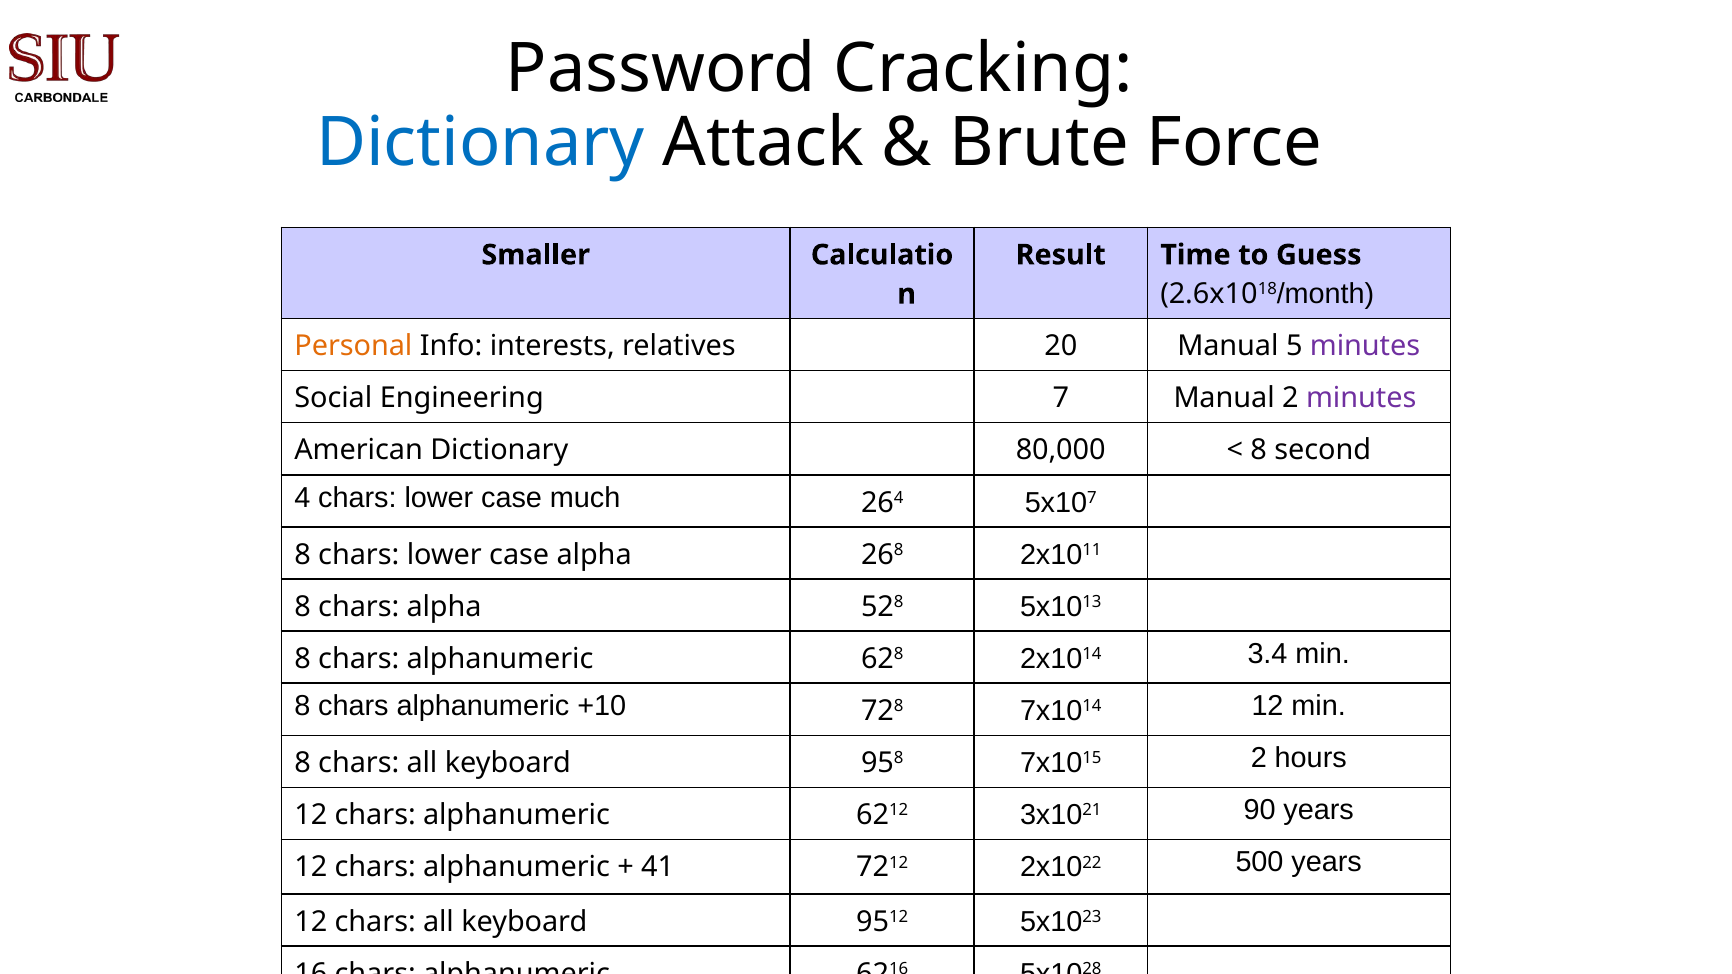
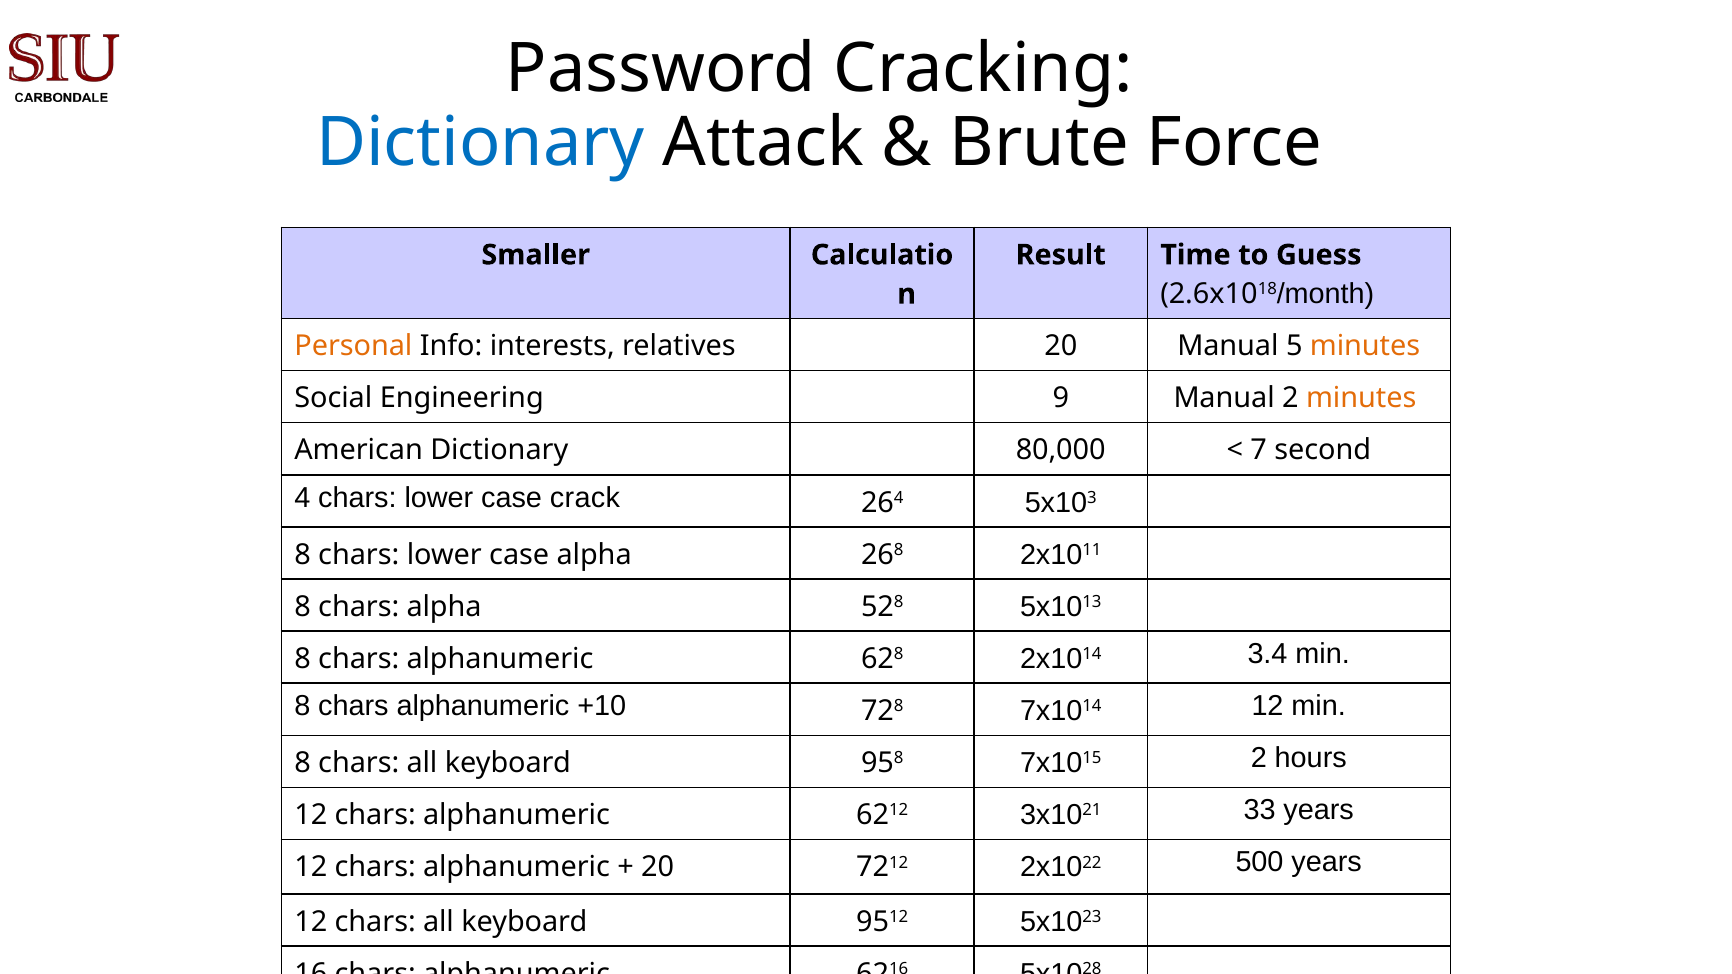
minutes at (1365, 346) colour: purple -> orange
Engineering 7: 7 -> 9
minutes at (1361, 398) colour: purple -> orange
8 at (1259, 450): 8 -> 7
much: much -> crack
7 at (1092, 498): 7 -> 3
90: 90 -> 33
41 at (658, 867): 41 -> 20
